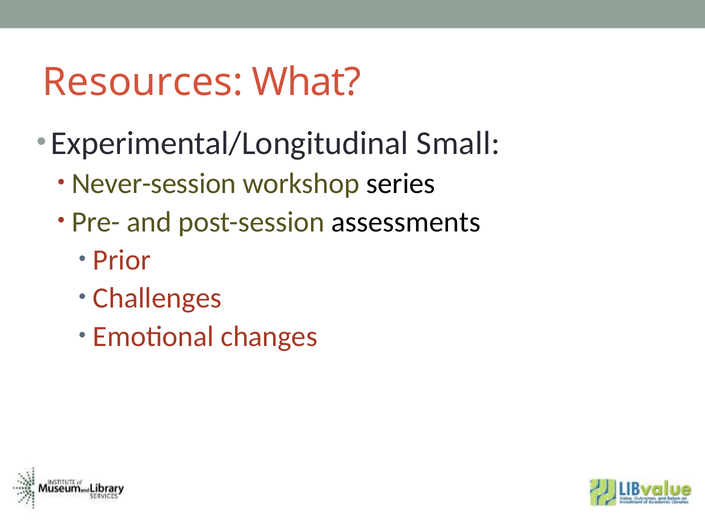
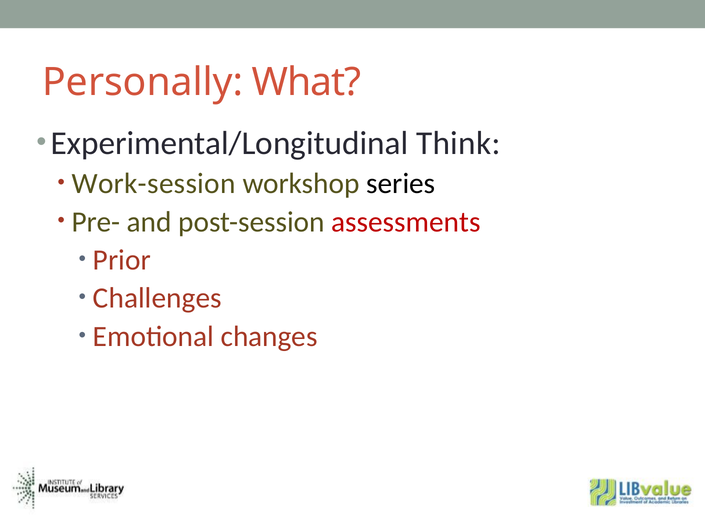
Resources: Resources -> Personally
Small: Small -> Think
Never-session: Never-session -> Work-session
assessments colour: black -> red
